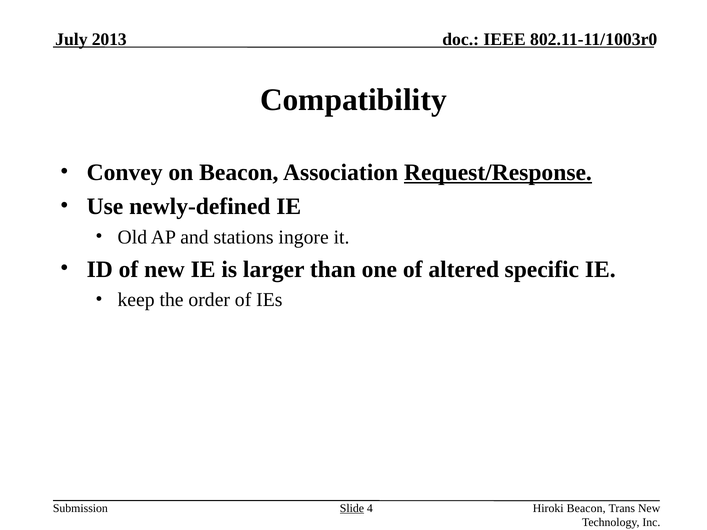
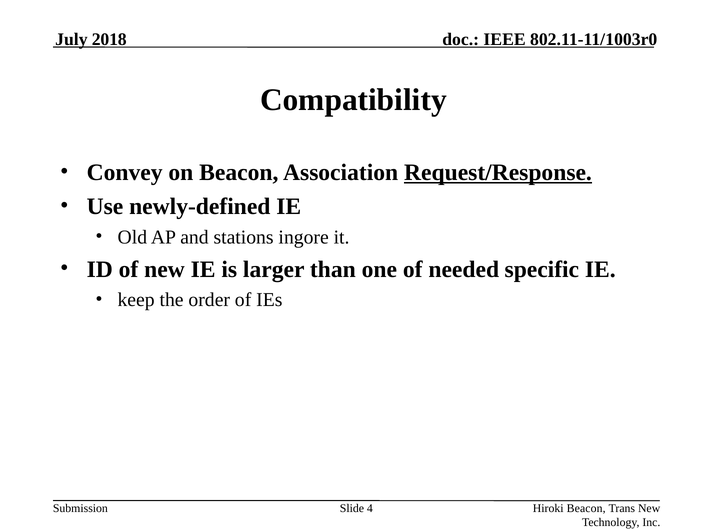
2013: 2013 -> 2018
altered: altered -> needed
Slide underline: present -> none
